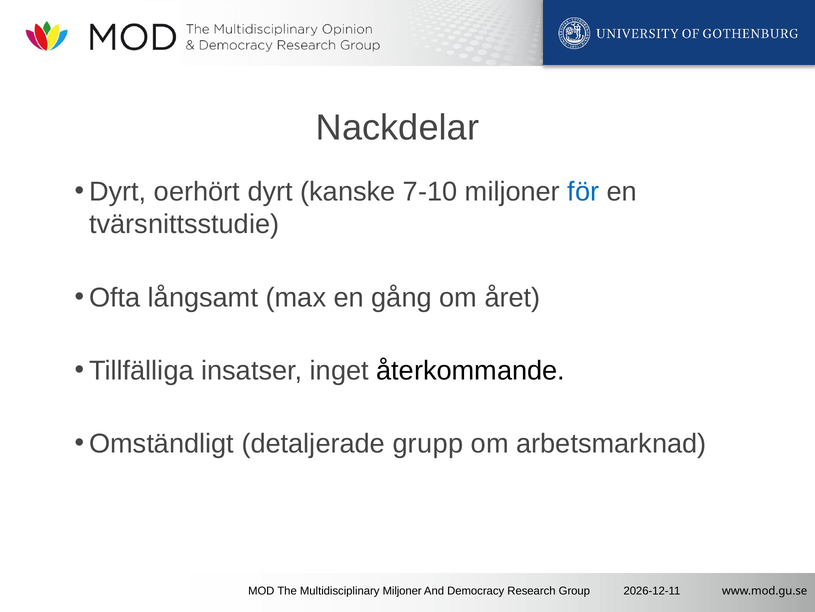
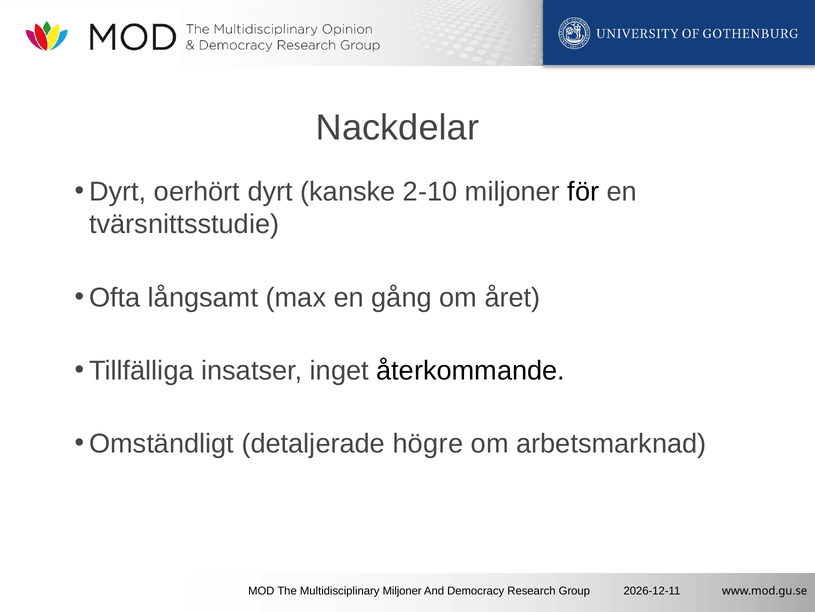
7-10: 7-10 -> 2-10
för colour: blue -> black
grupp: grupp -> högre
